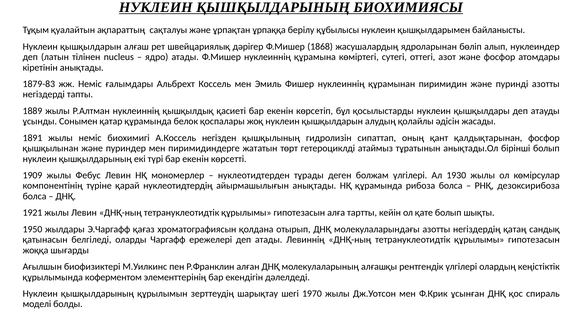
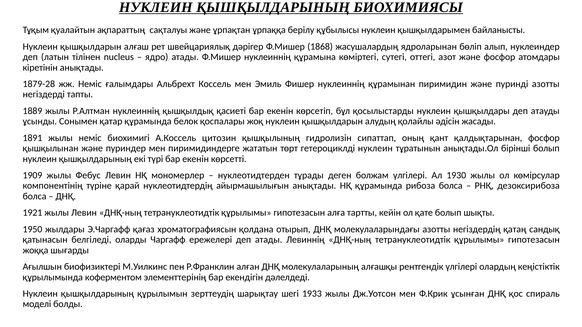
1879-83: 1879-83 -> 1879-28
негізден: негізден -> цитозин
гетероциклді атаймыз: атаймыз -> нуклеин
1970: 1970 -> 1933
